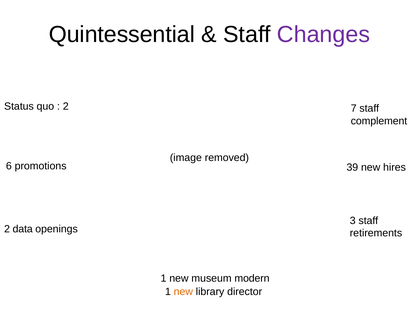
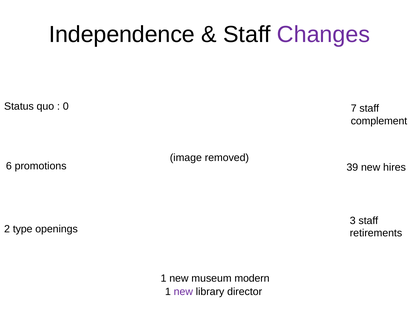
Quintessential: Quintessential -> Independence
2 at (66, 107): 2 -> 0
data: data -> type
new at (183, 292) colour: orange -> purple
